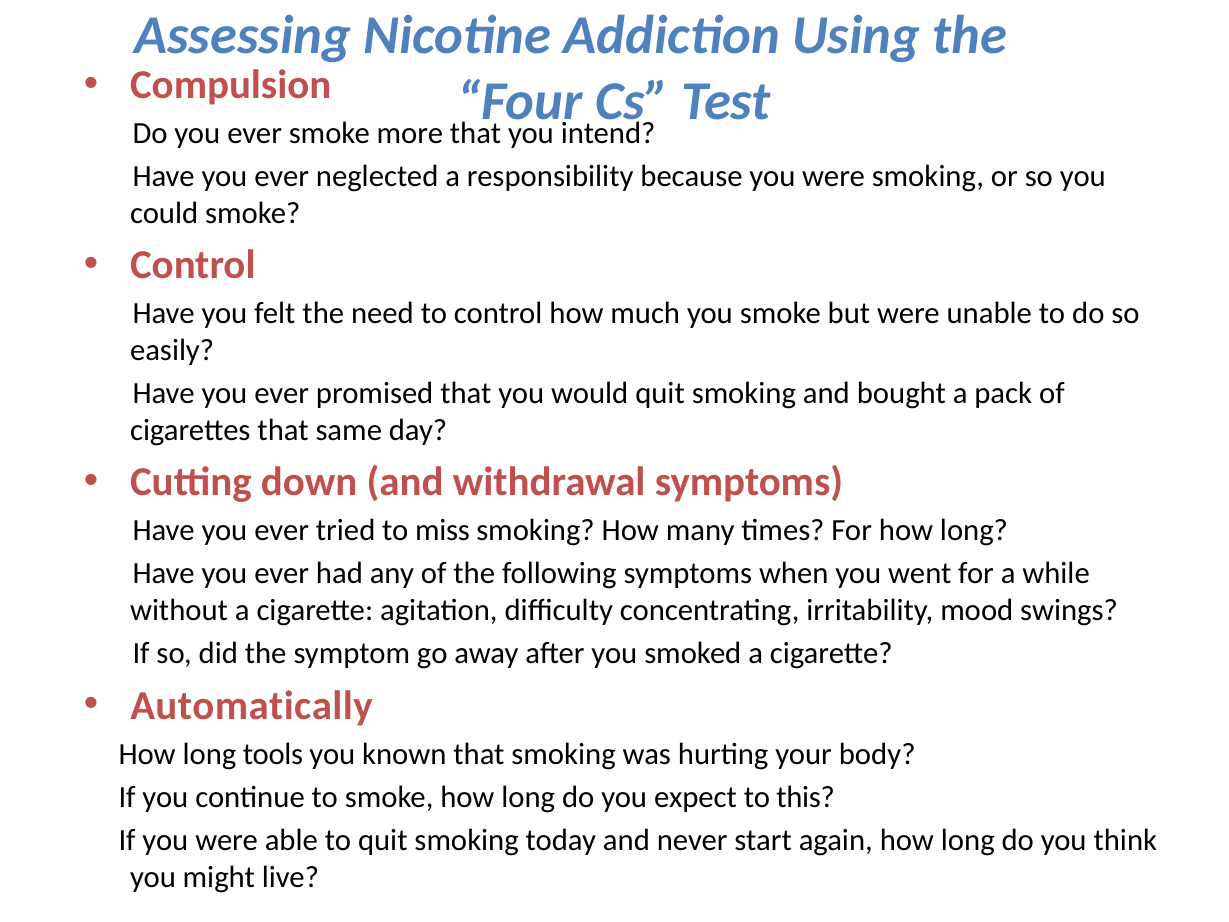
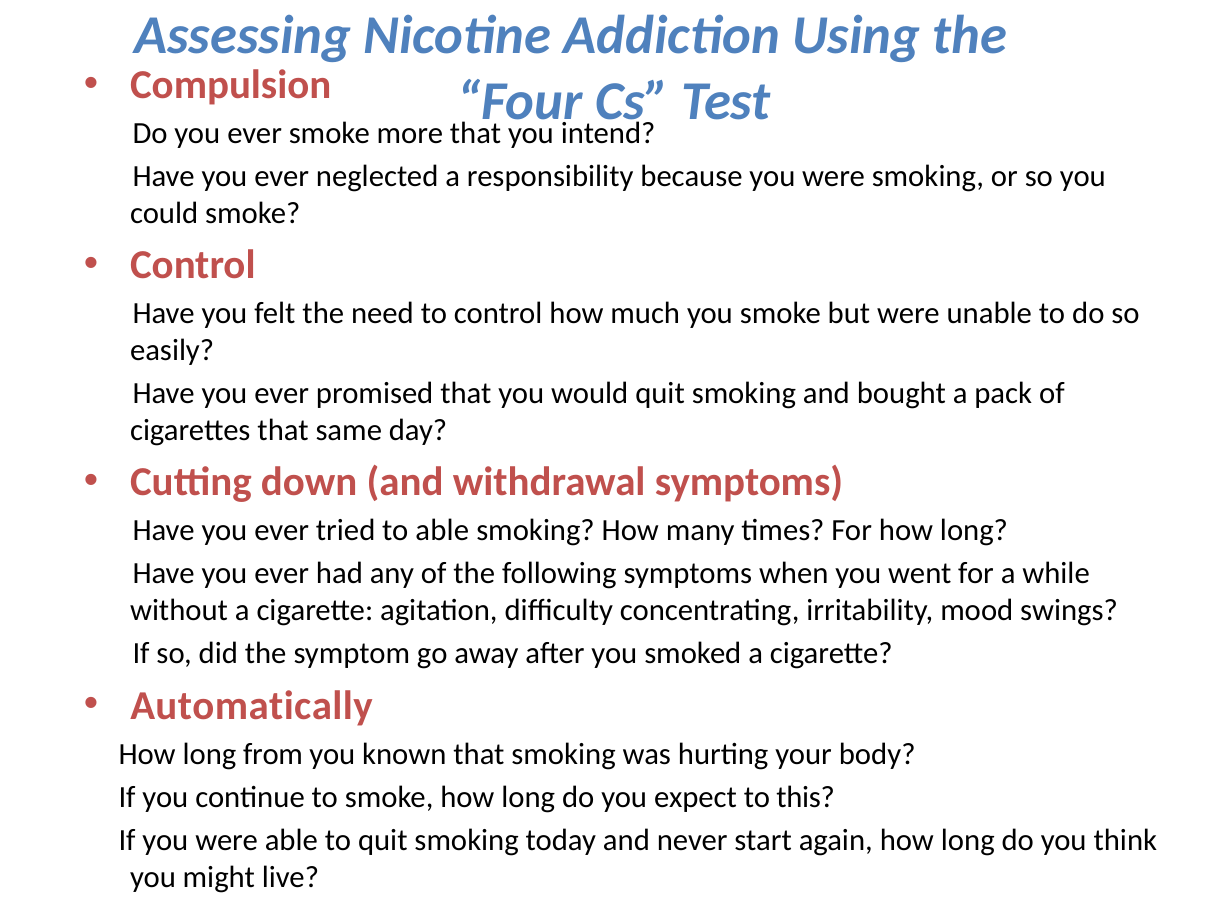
to miss: miss -> able
tools: tools -> from
